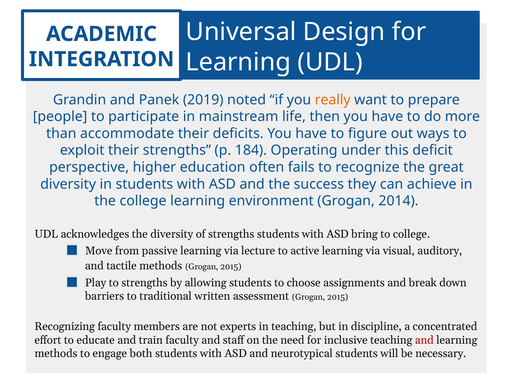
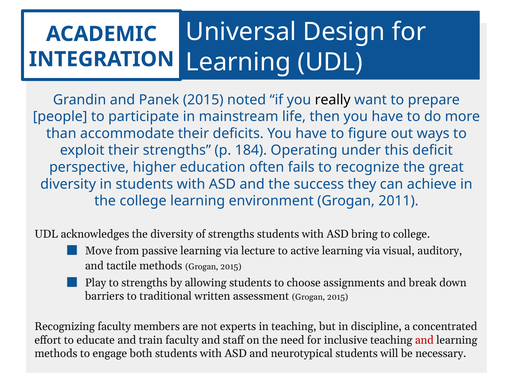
Panek 2019: 2019 -> 2015
really colour: orange -> black
2014: 2014 -> 2011
